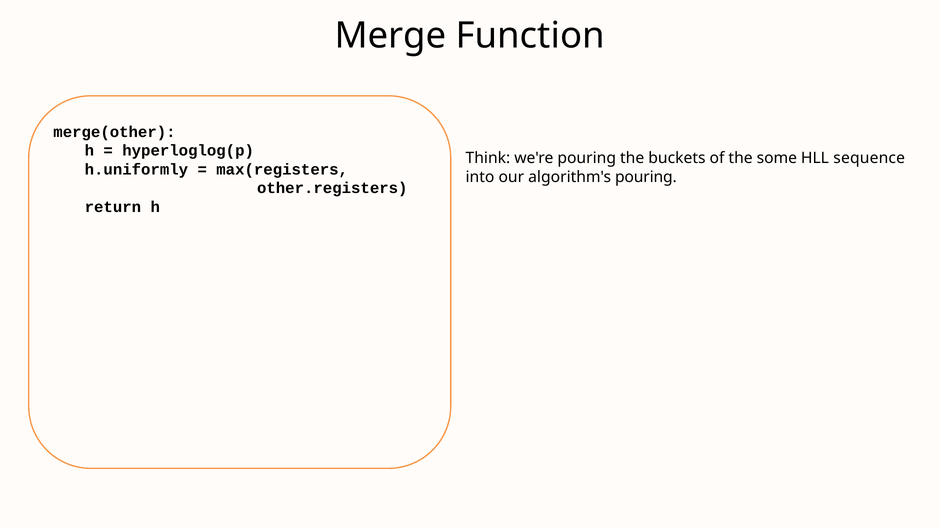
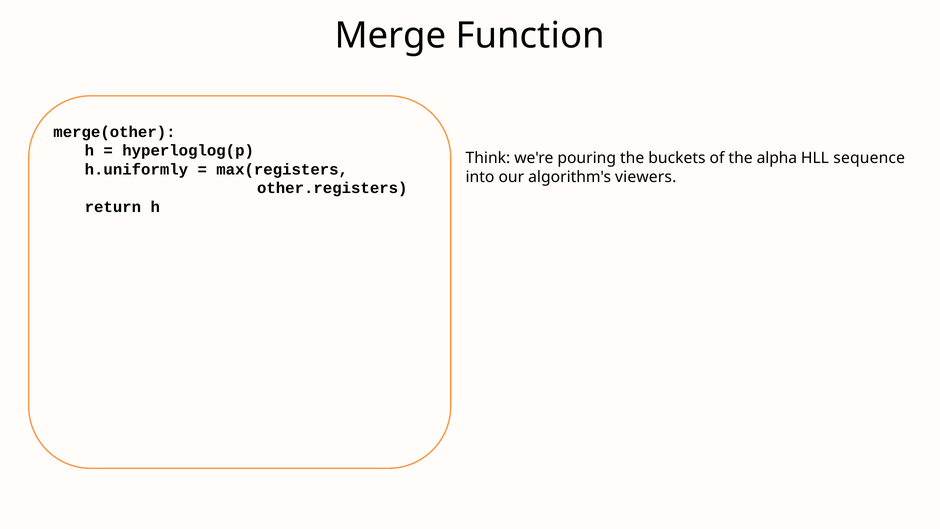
some: some -> alpha
algorithm's pouring: pouring -> viewers
